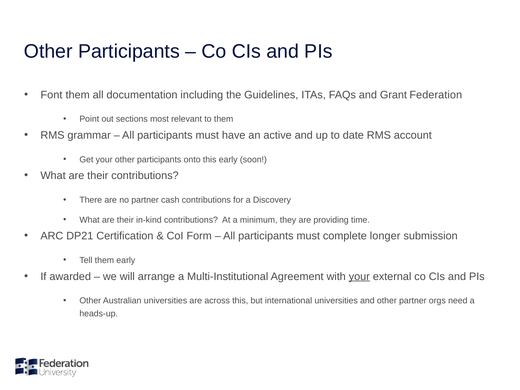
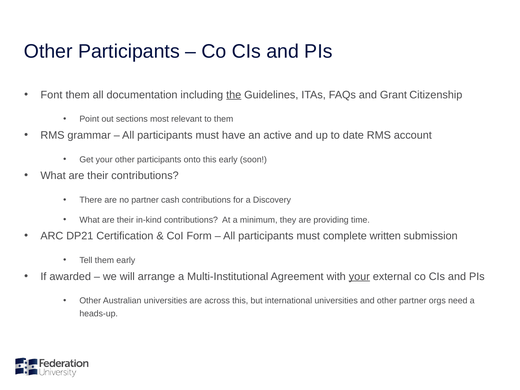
the underline: none -> present
Federation: Federation -> Citizenship
longer: longer -> written
